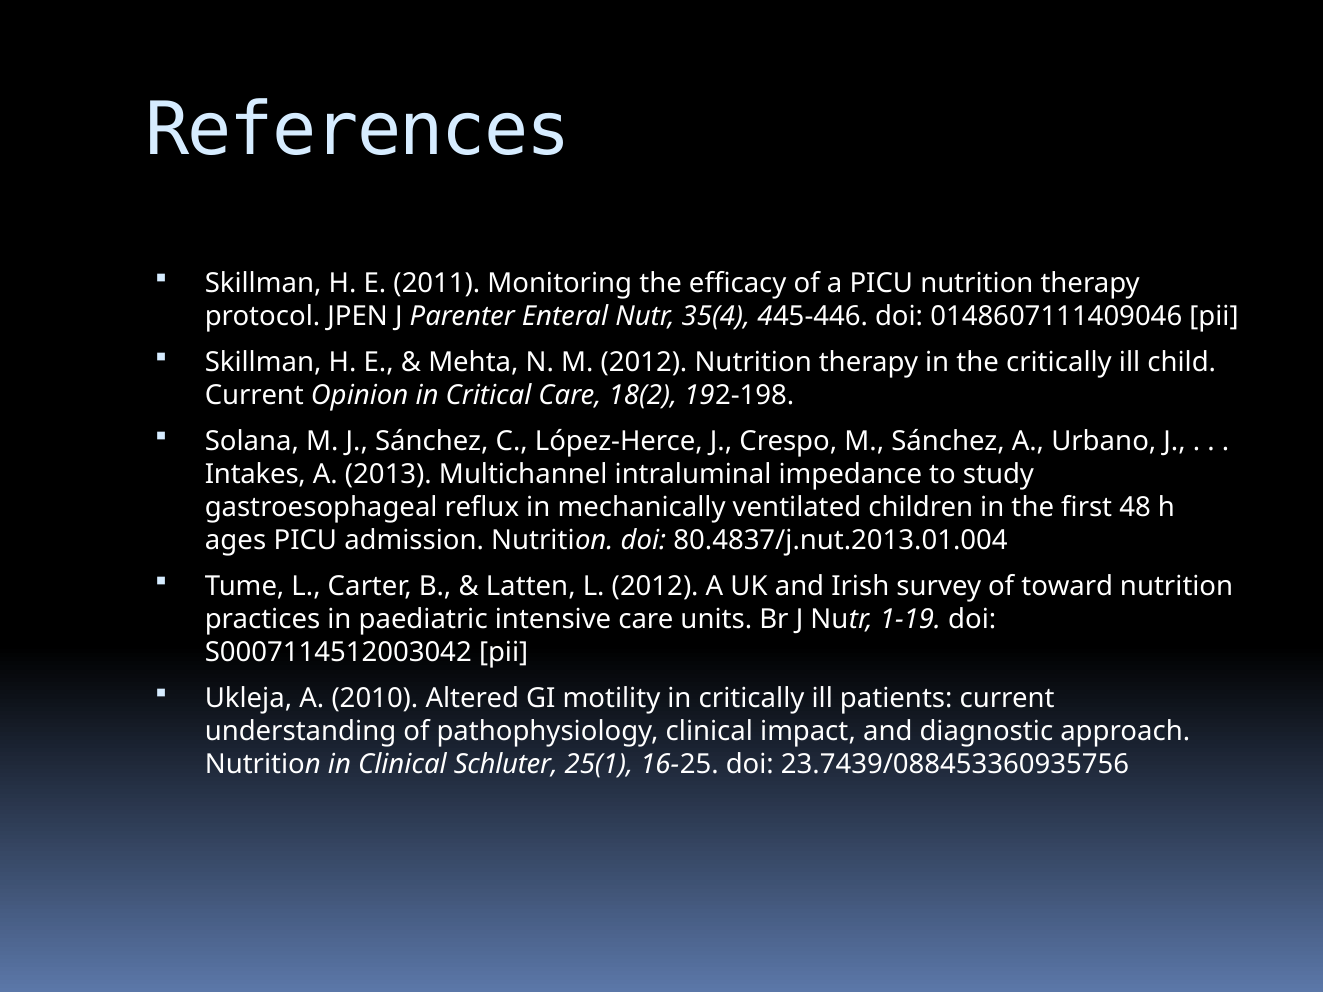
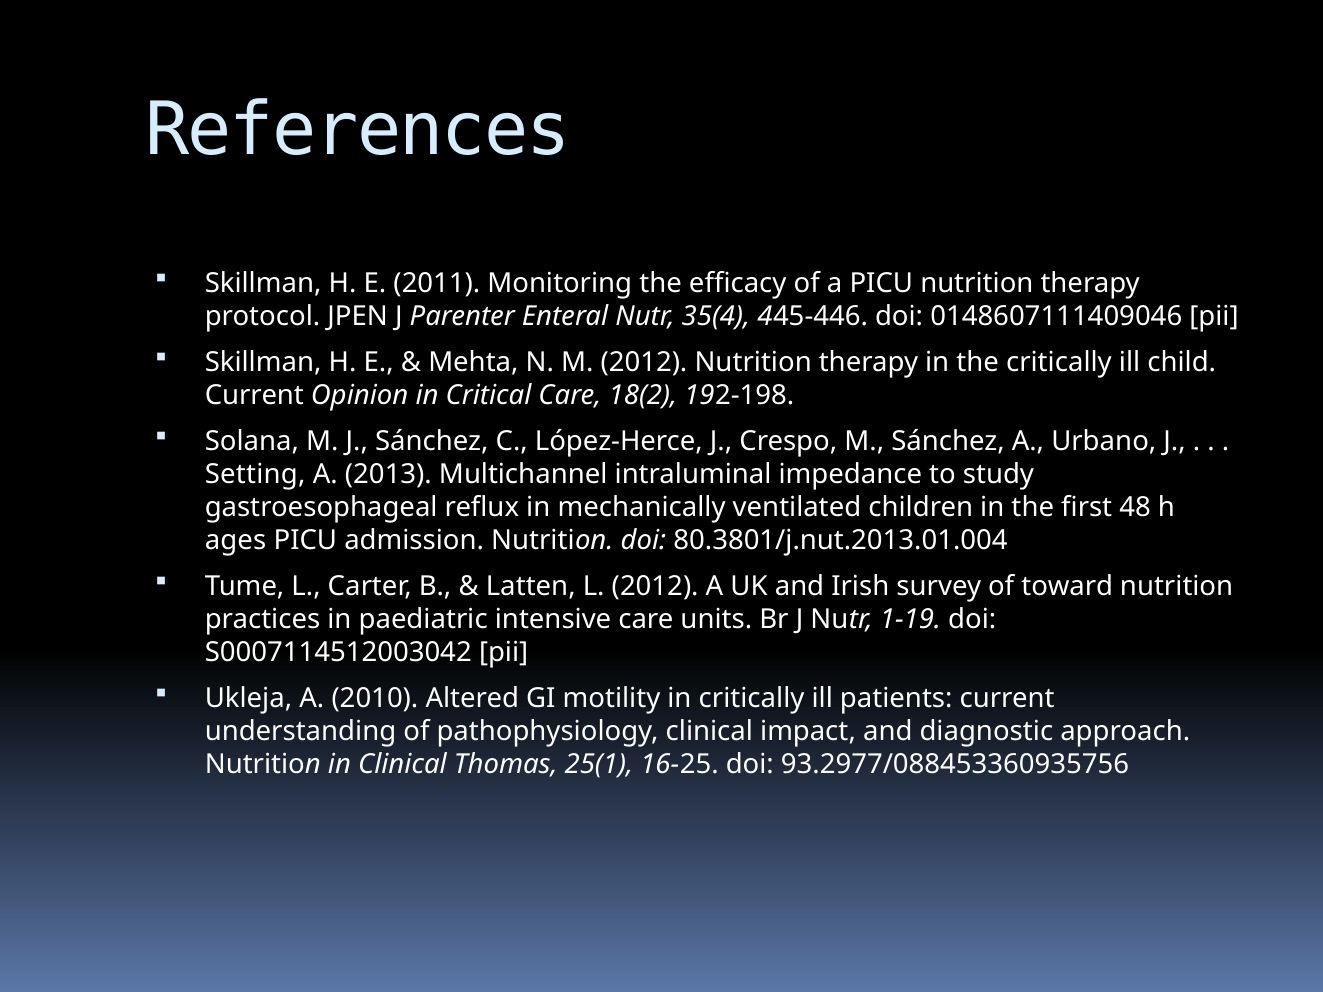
Intakes: Intakes -> Setting
80.4837/j.nut.2013.01.004: 80.4837/j.nut.2013.01.004 -> 80.3801/j.nut.2013.01.004
Schluter: Schluter -> Thomas
23.7439/088453360935756: 23.7439/088453360935756 -> 93.2977/088453360935756
